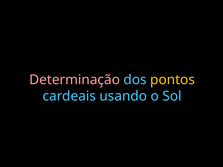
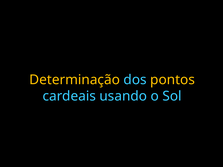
Determinação colour: pink -> yellow
